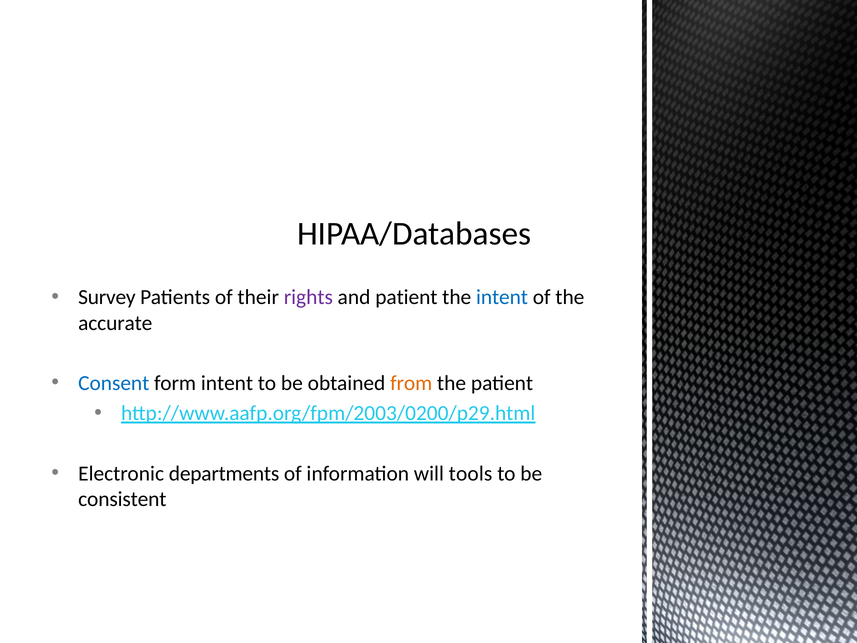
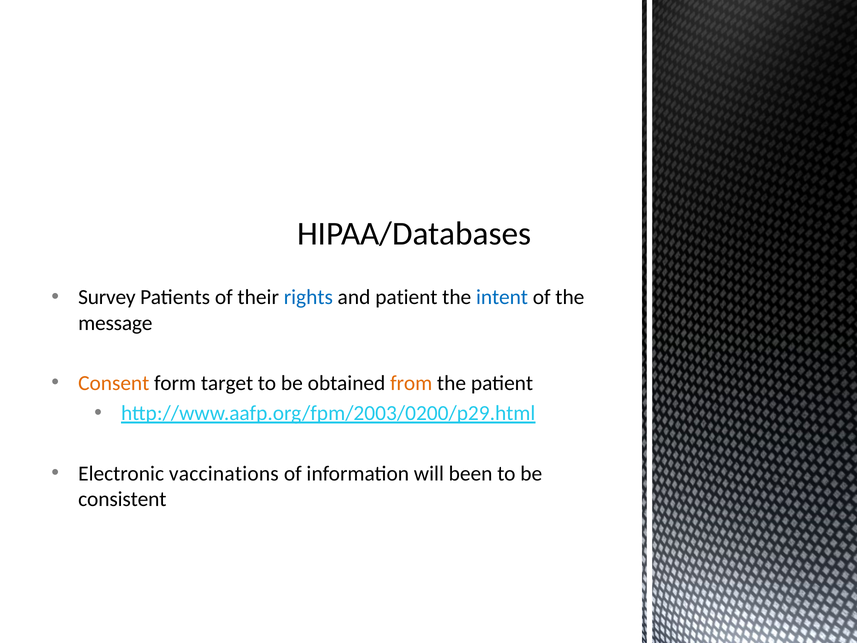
rights colour: purple -> blue
accurate: accurate -> message
Consent colour: blue -> orange
form intent: intent -> target
departments: departments -> vaccinations
tools: tools -> been
